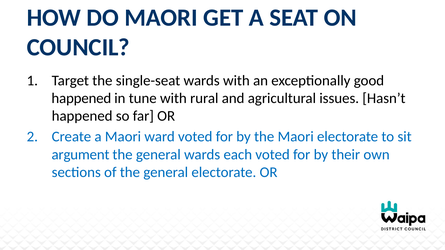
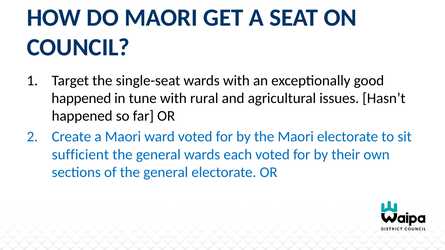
argument: argument -> sufficient
